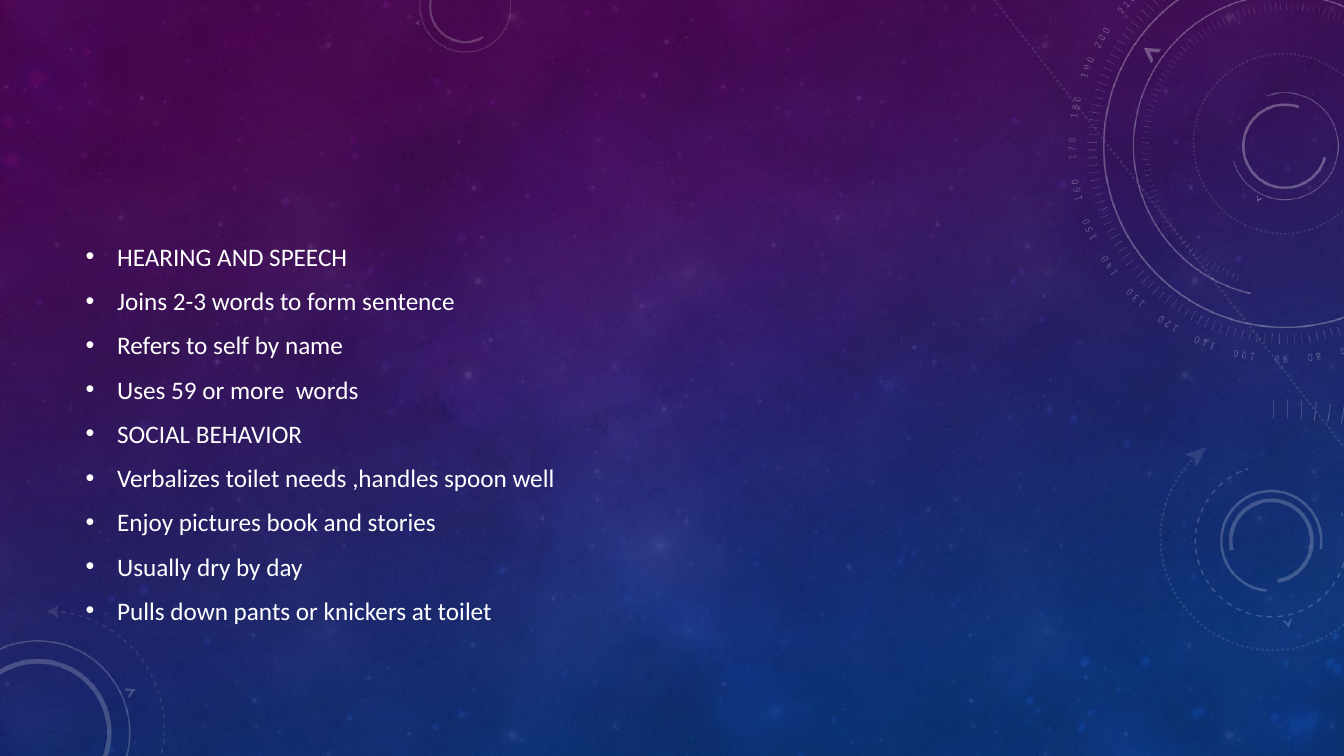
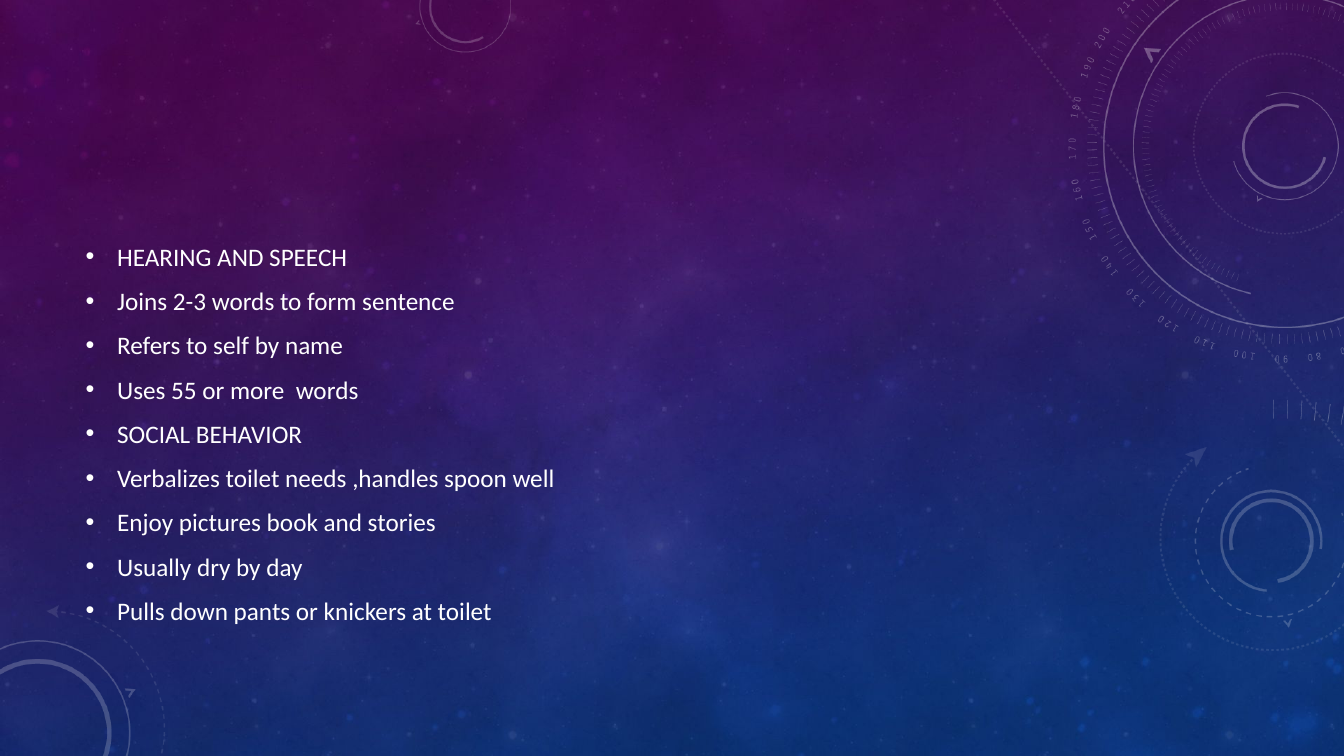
59: 59 -> 55
